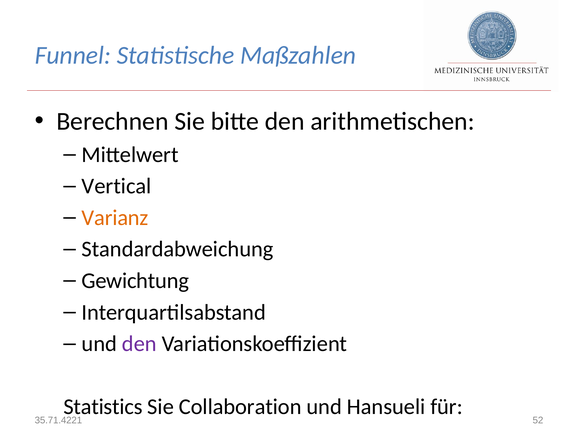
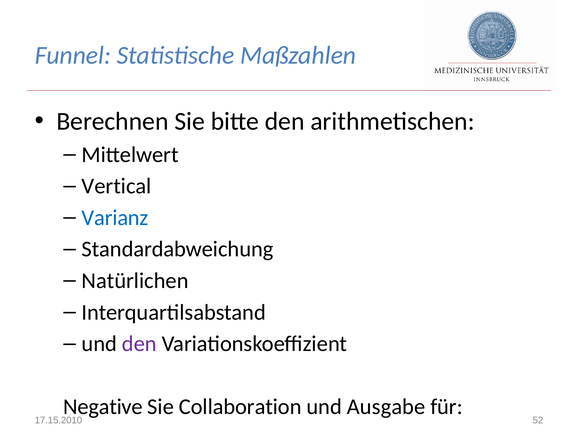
Varianz colour: orange -> blue
Gewichtung: Gewichtung -> Natürlichen
Statistics: Statistics -> Negative
Hansueli: Hansueli -> Ausgabe
35.71.4221: 35.71.4221 -> 17.15.2010
